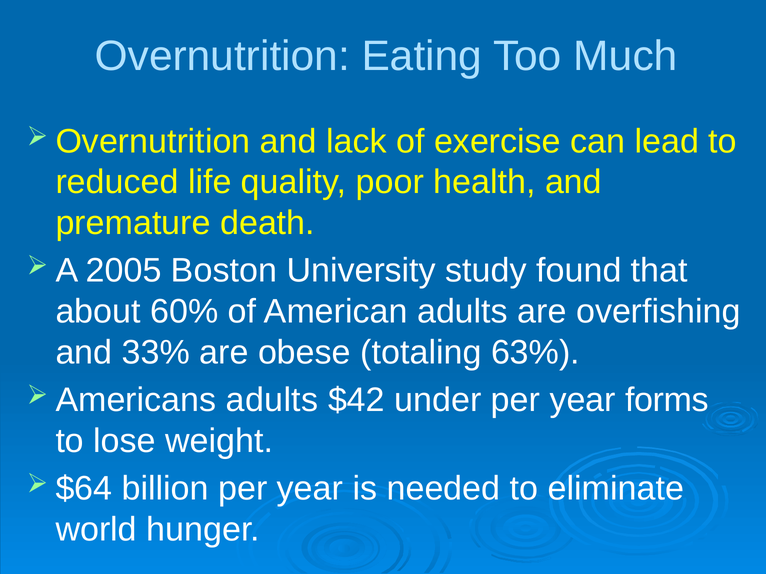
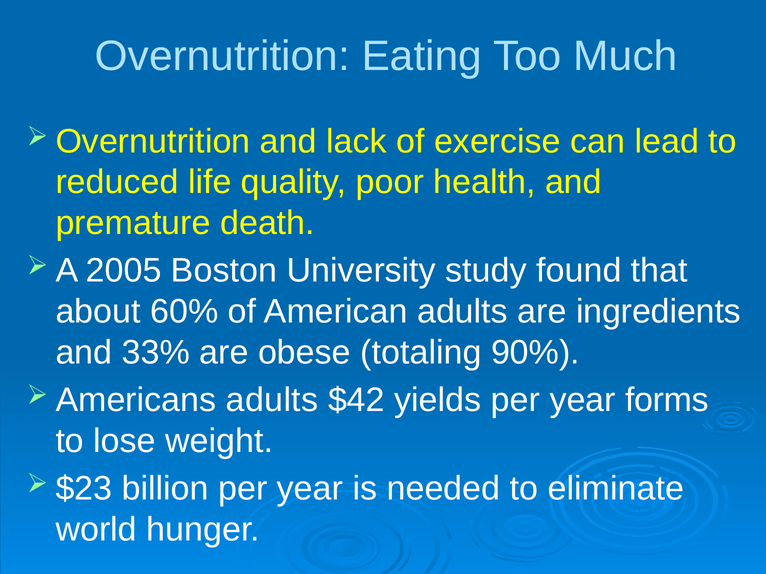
overfishing: overfishing -> ingredients
63%: 63% -> 90%
under: under -> yields
$64: $64 -> $23
